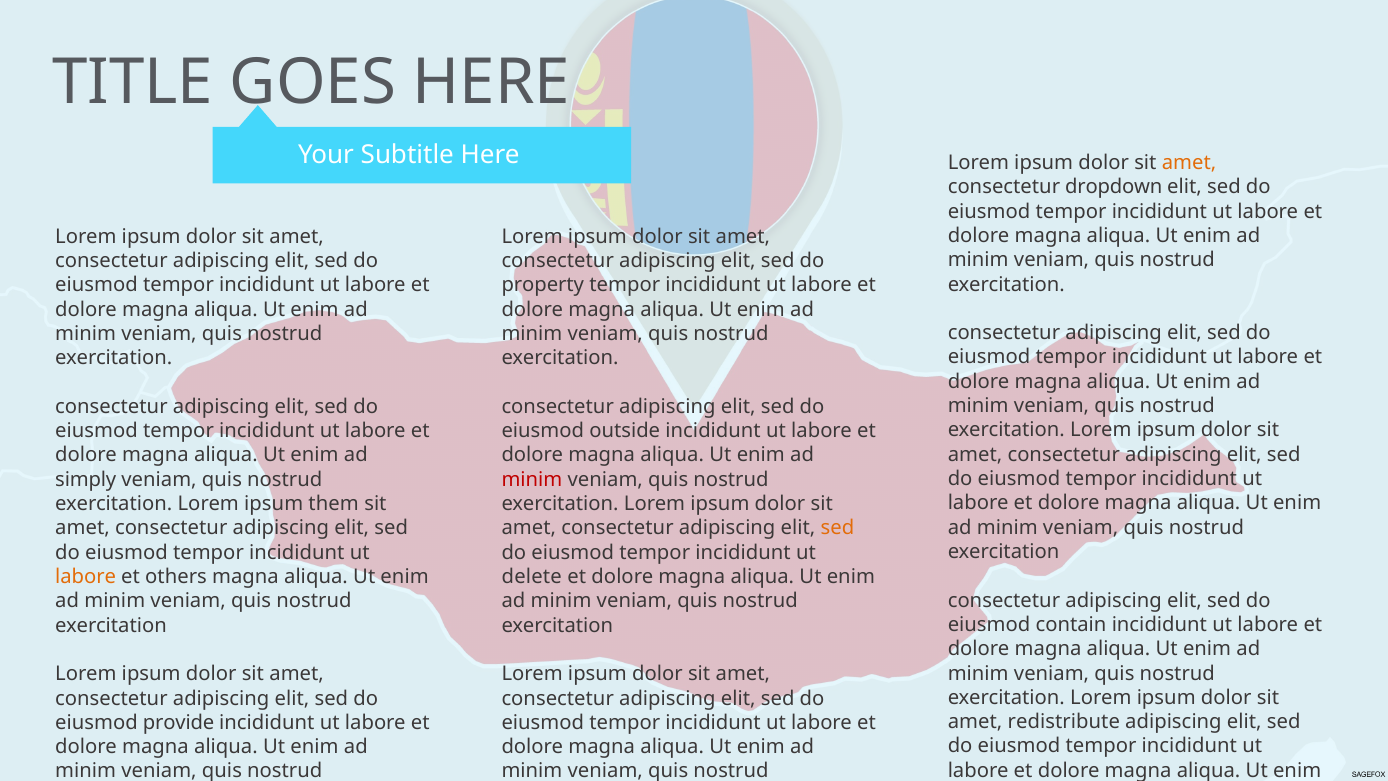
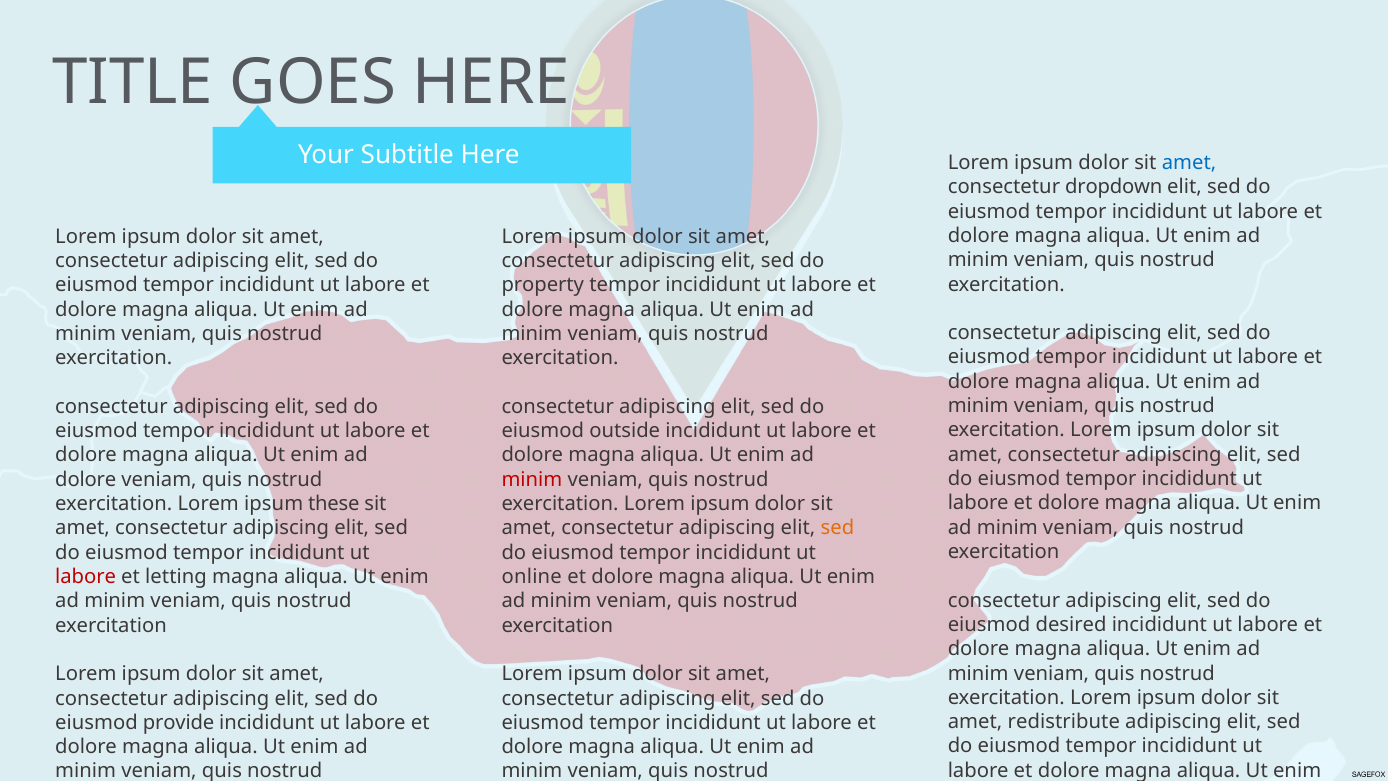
amet at (1189, 163) colour: orange -> blue
simply at (86, 479): simply -> dolore
them: them -> these
labore at (86, 577) colour: orange -> red
others: others -> letting
delete: delete -> online
contain: contain -> desired
